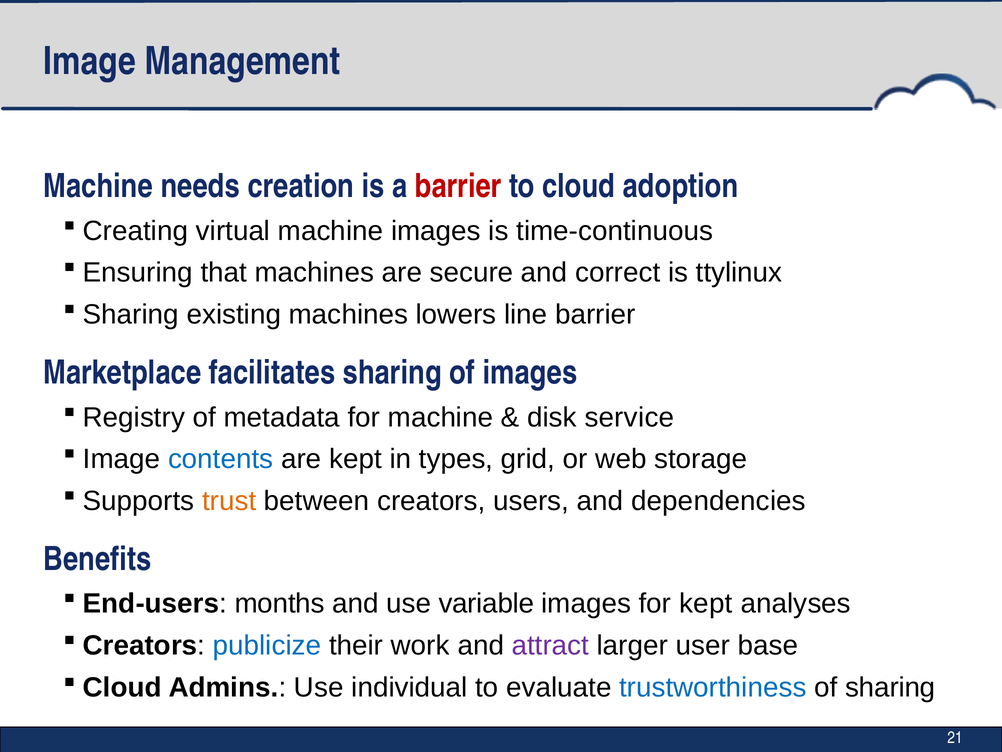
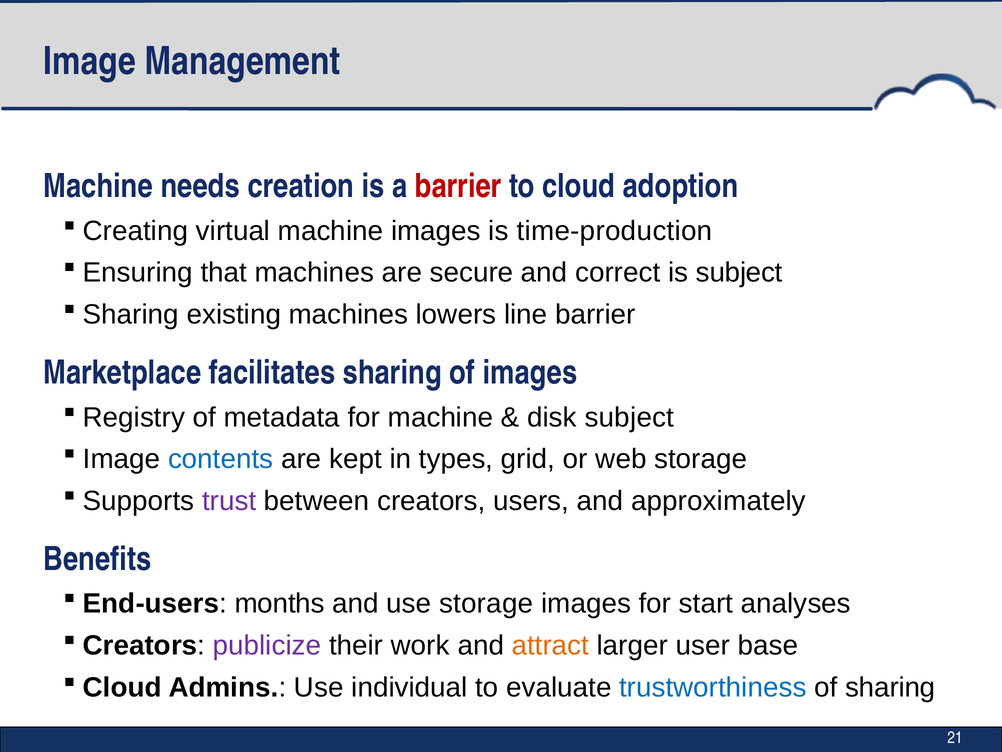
time-continuous: time-continuous -> time-production
is ttylinux: ttylinux -> subject
disk service: service -> subject
trust colour: orange -> purple
dependencies: dependencies -> approximately
use variable: variable -> storage
for kept: kept -> start
publicize colour: blue -> purple
attract colour: purple -> orange
